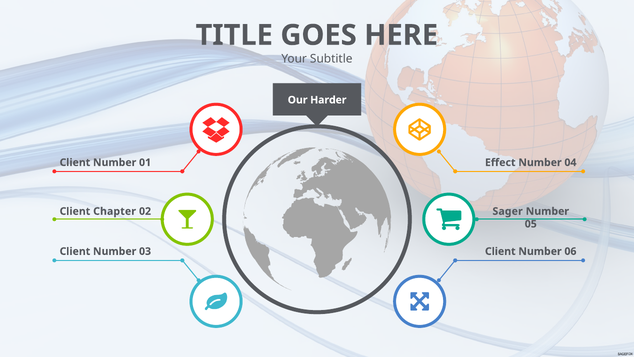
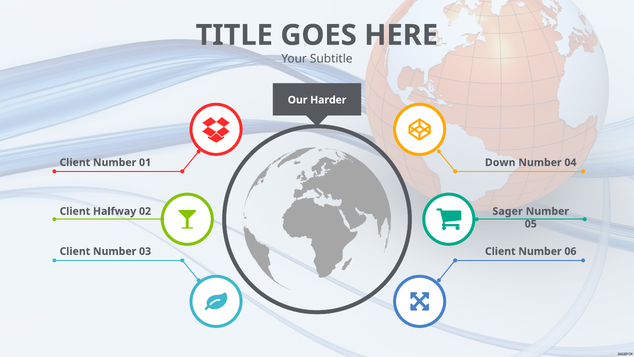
Effect: Effect -> Down
Chapter: Chapter -> Halfway
